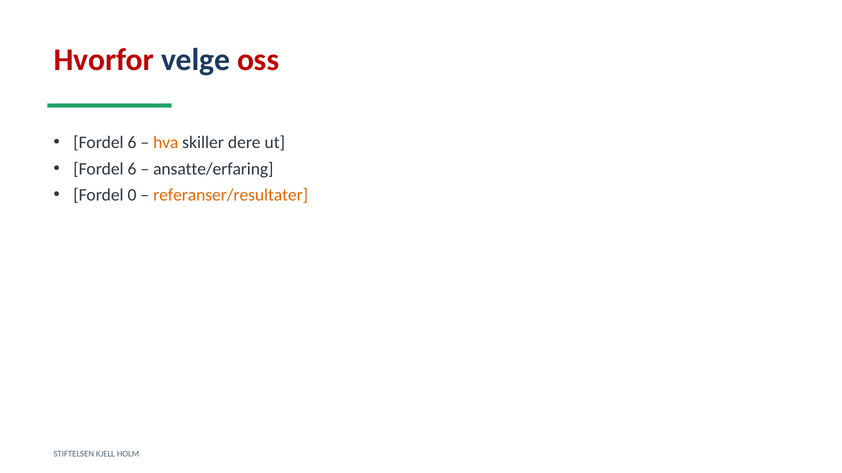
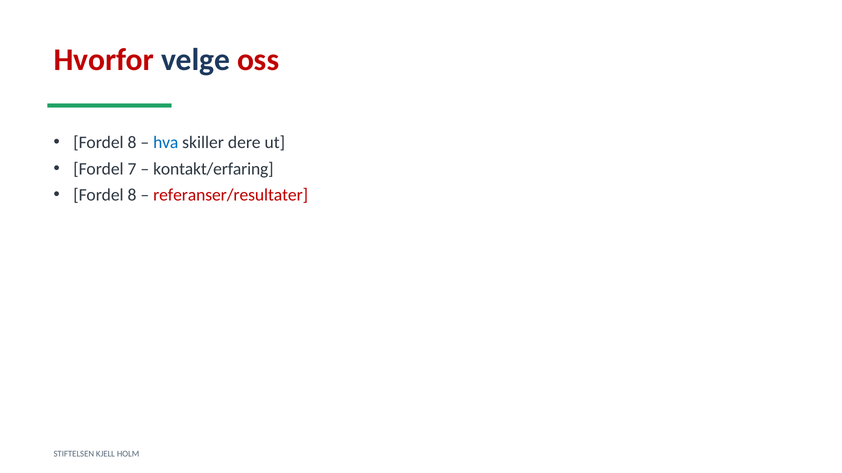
6 at (132, 143): 6 -> 8
hva colour: orange -> blue
6 at (132, 169): 6 -> 7
ansatte/erfaring: ansatte/erfaring -> kontakt/erfaring
0 at (132, 195): 0 -> 8
referanser/resultater colour: orange -> red
